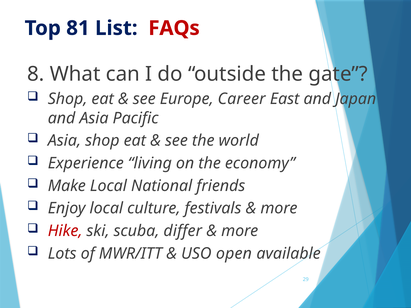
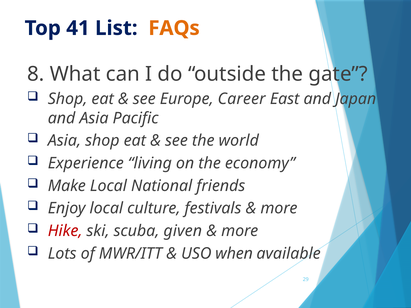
81: 81 -> 41
FAQs colour: red -> orange
differ: differ -> given
open: open -> when
